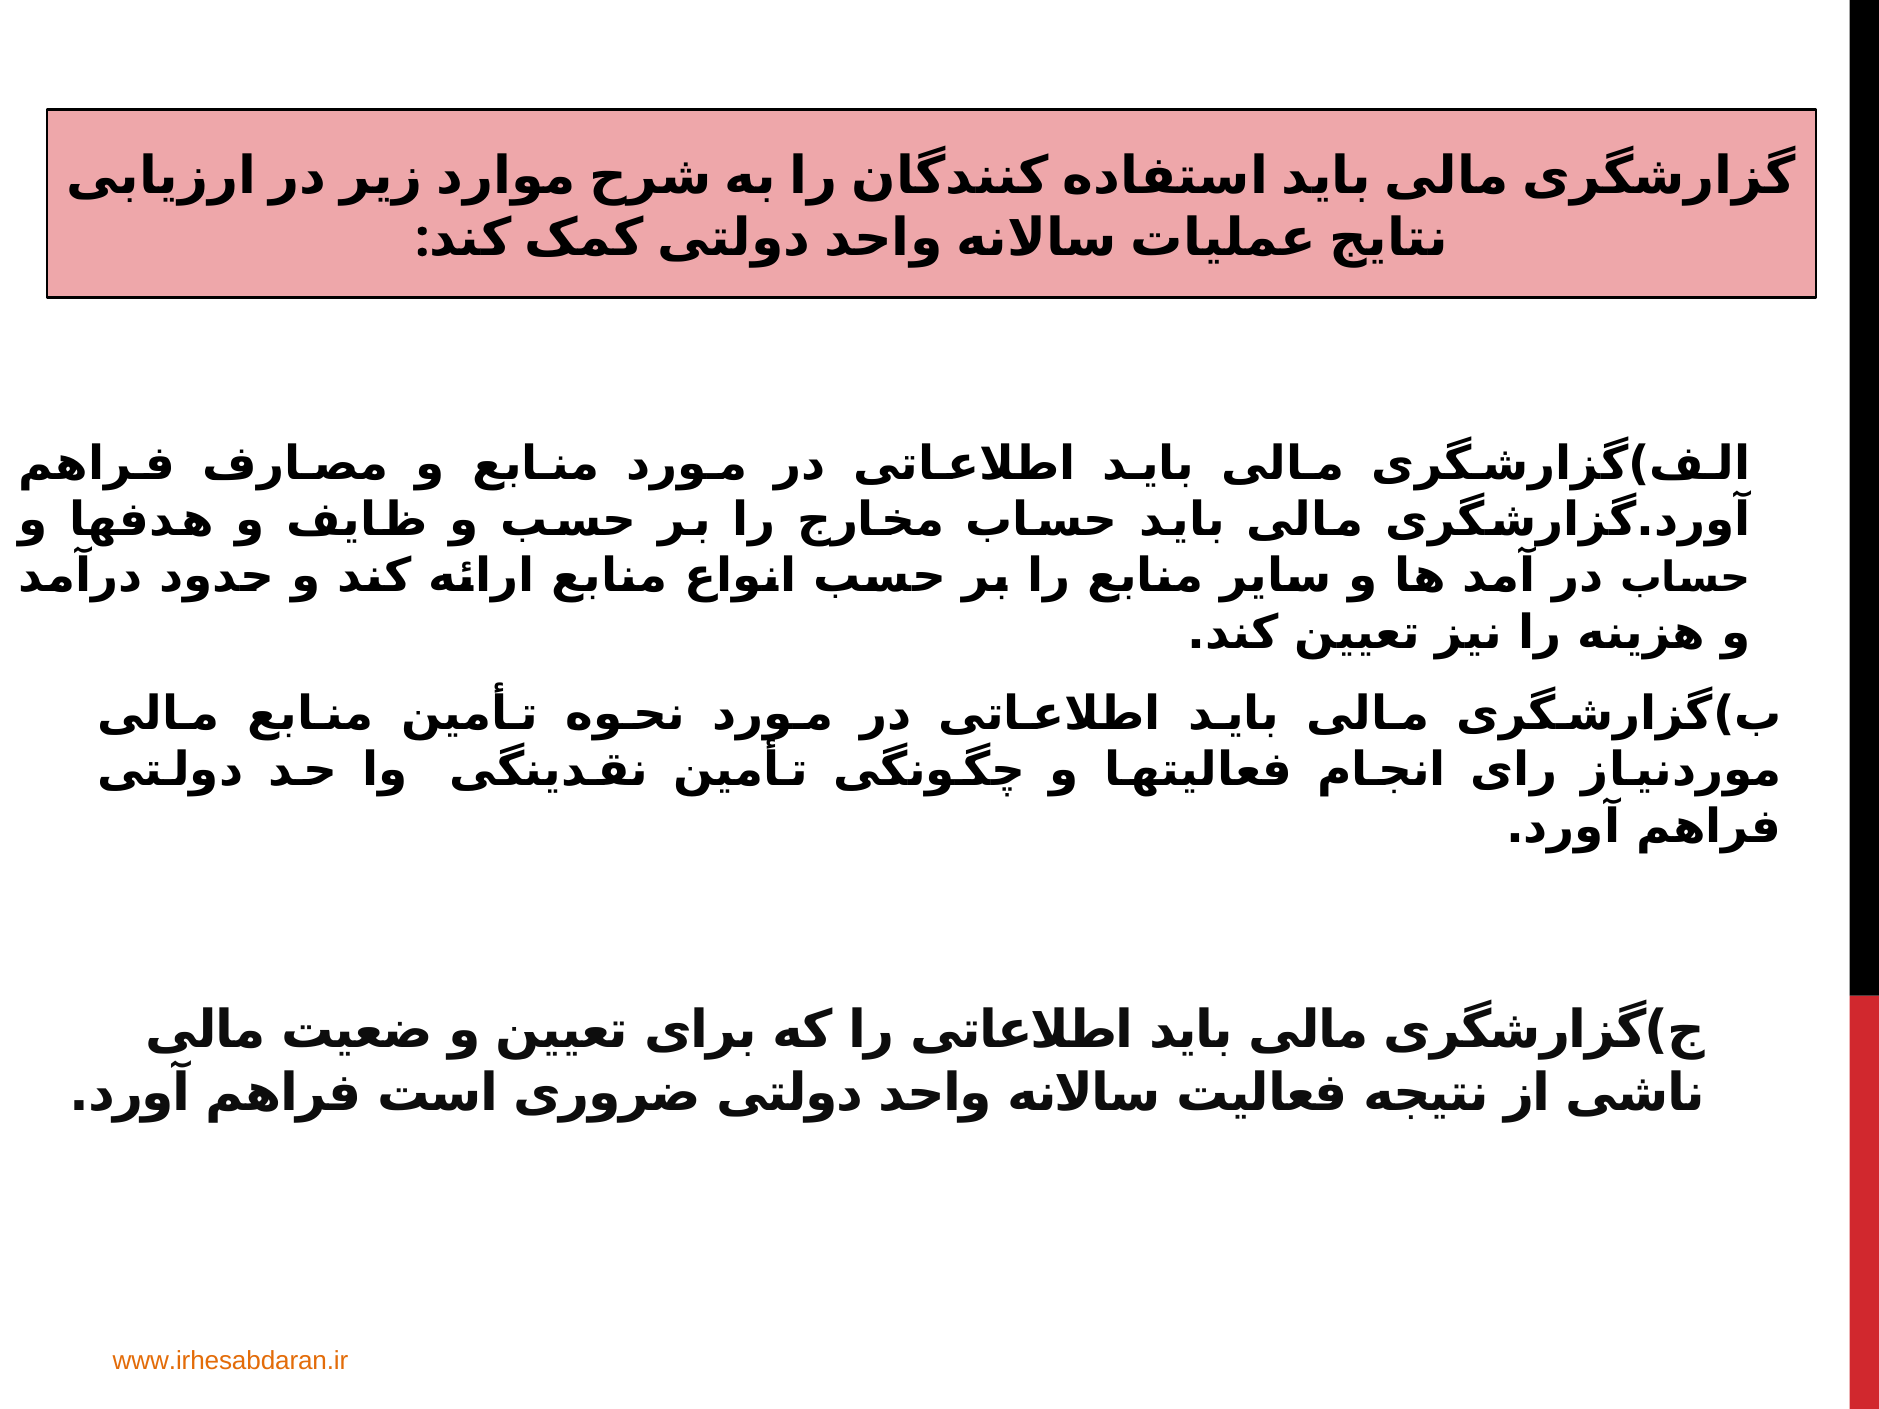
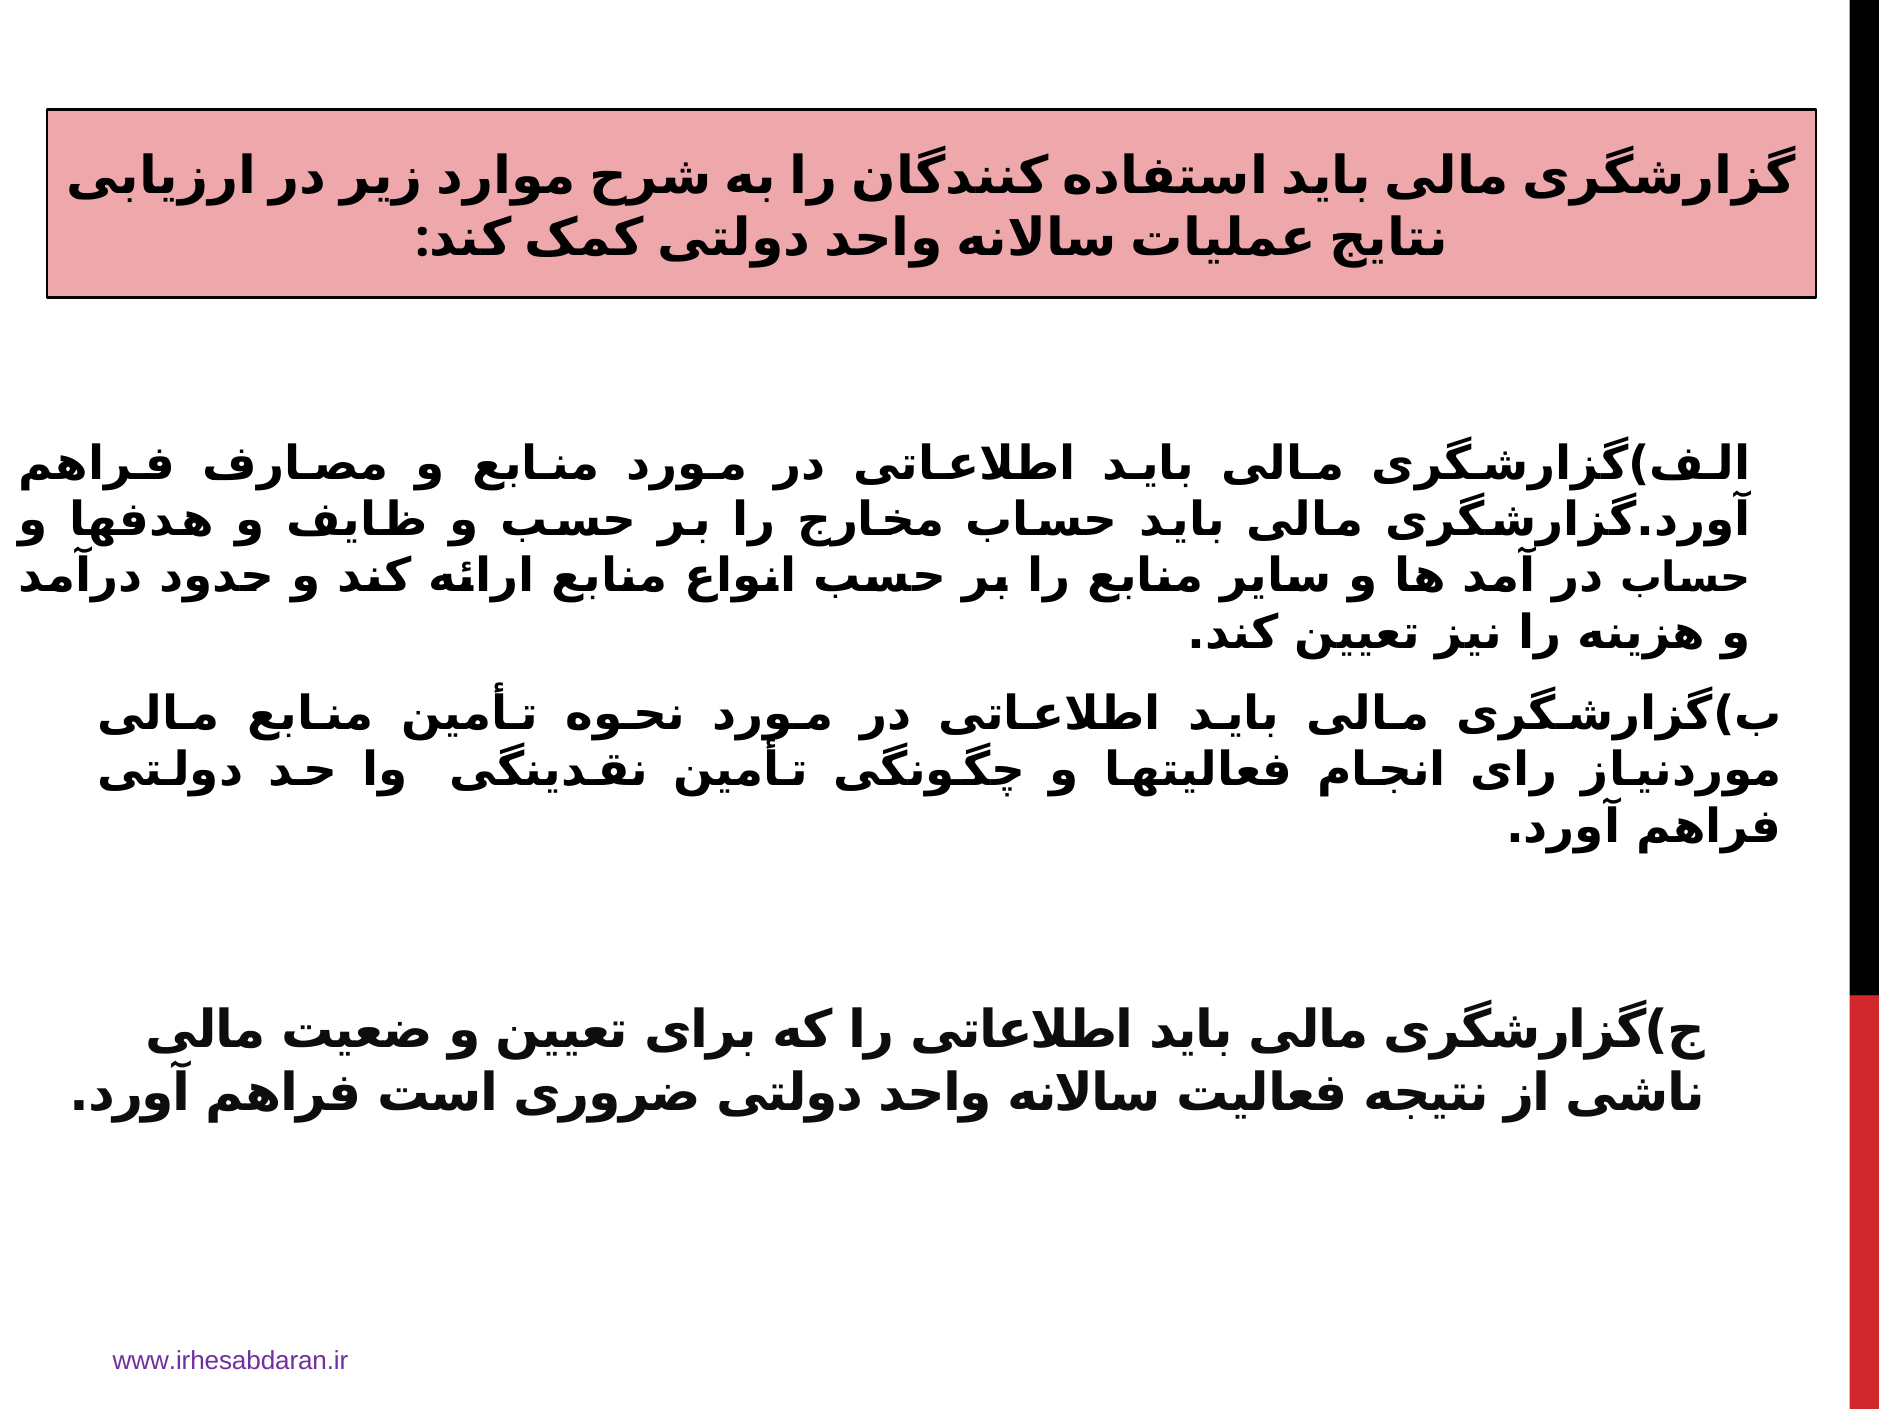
www.irhesabdaran.ir colour: orange -> purple
